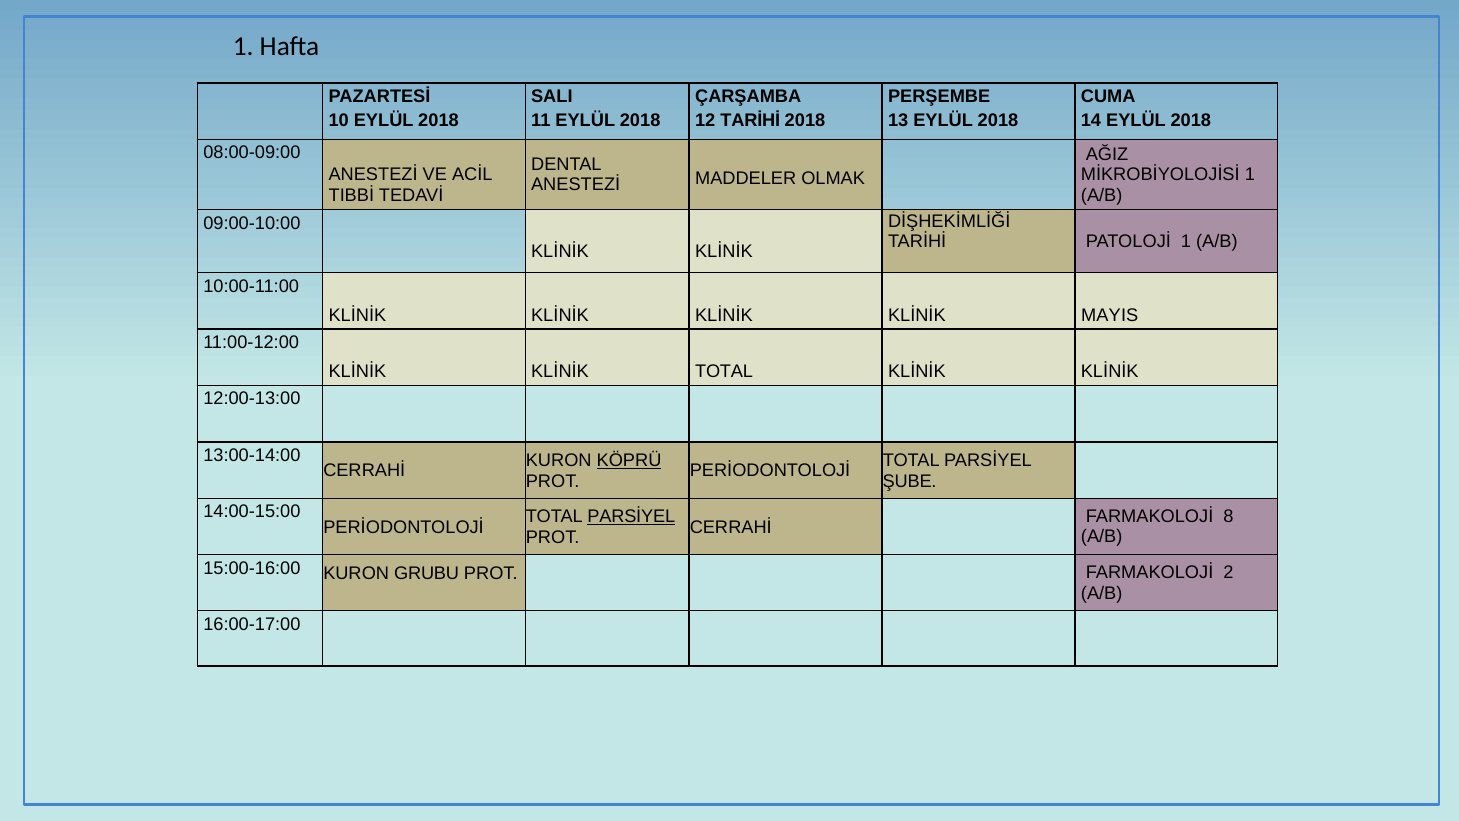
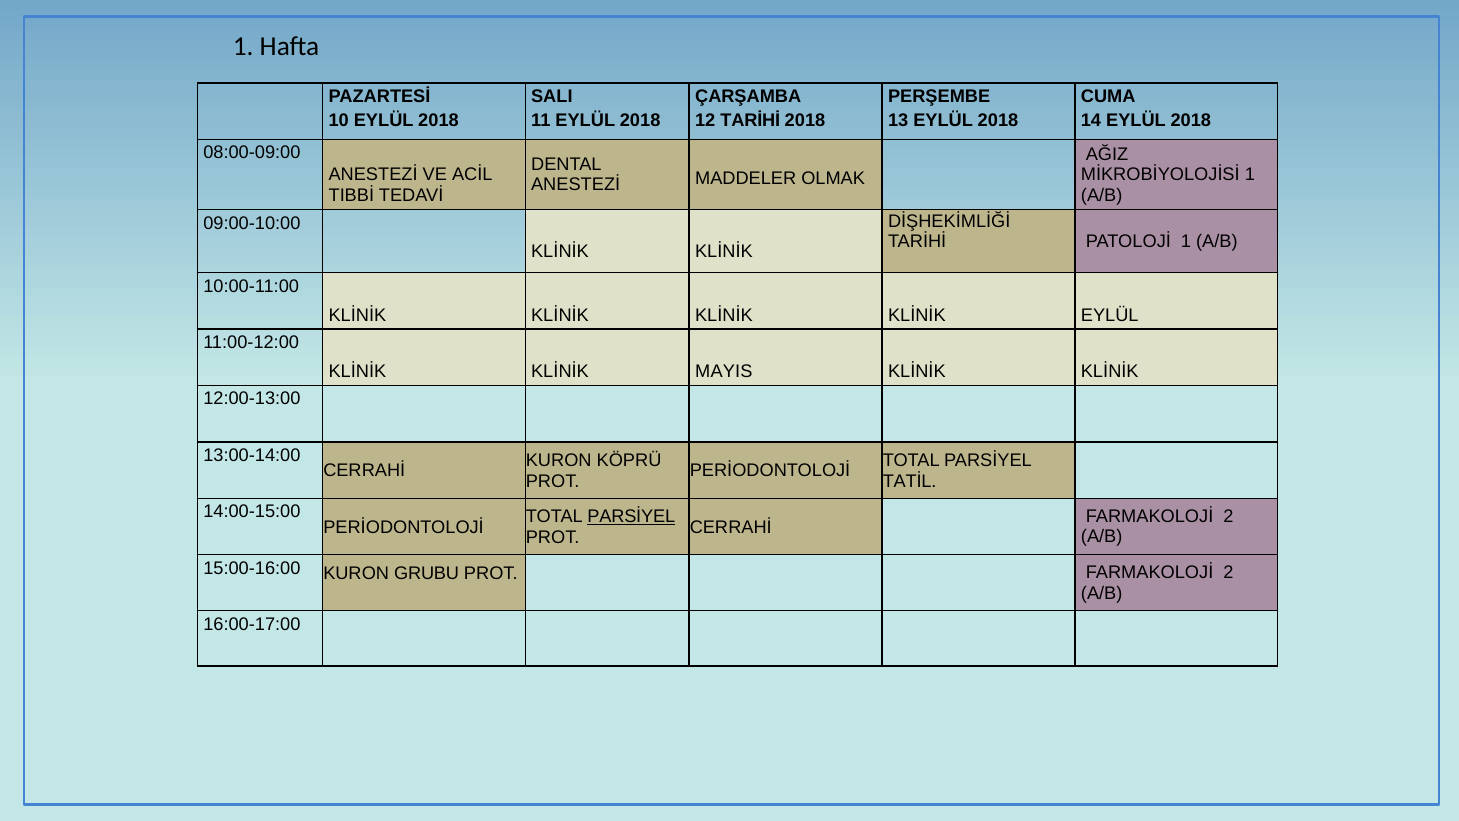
KLİNİK MAYIS: MAYIS -> EYLÜL
KLİNİK TOTAL: TOTAL -> MAYIS
KÖPRÜ underline: present -> none
ŞUBE: ŞUBE -> TATİL
8 at (1228, 516): 8 -> 2
